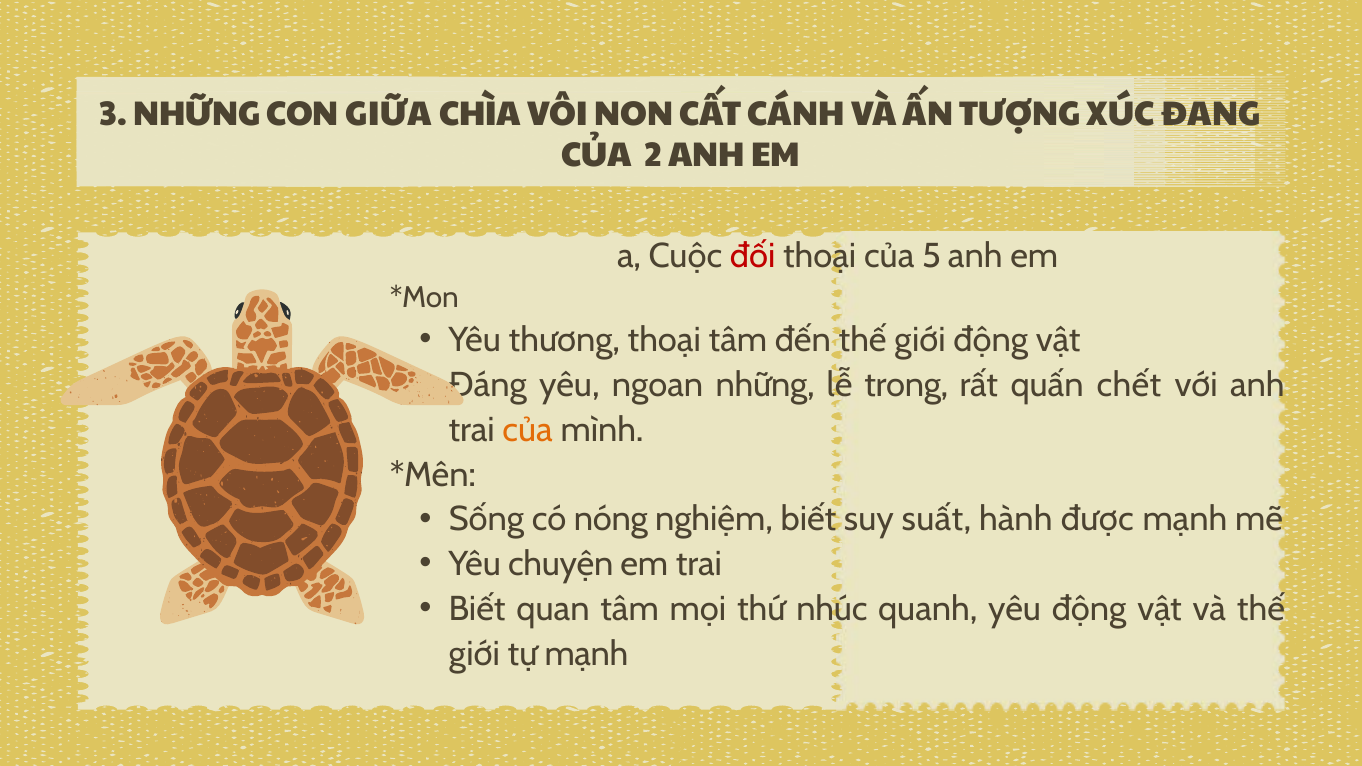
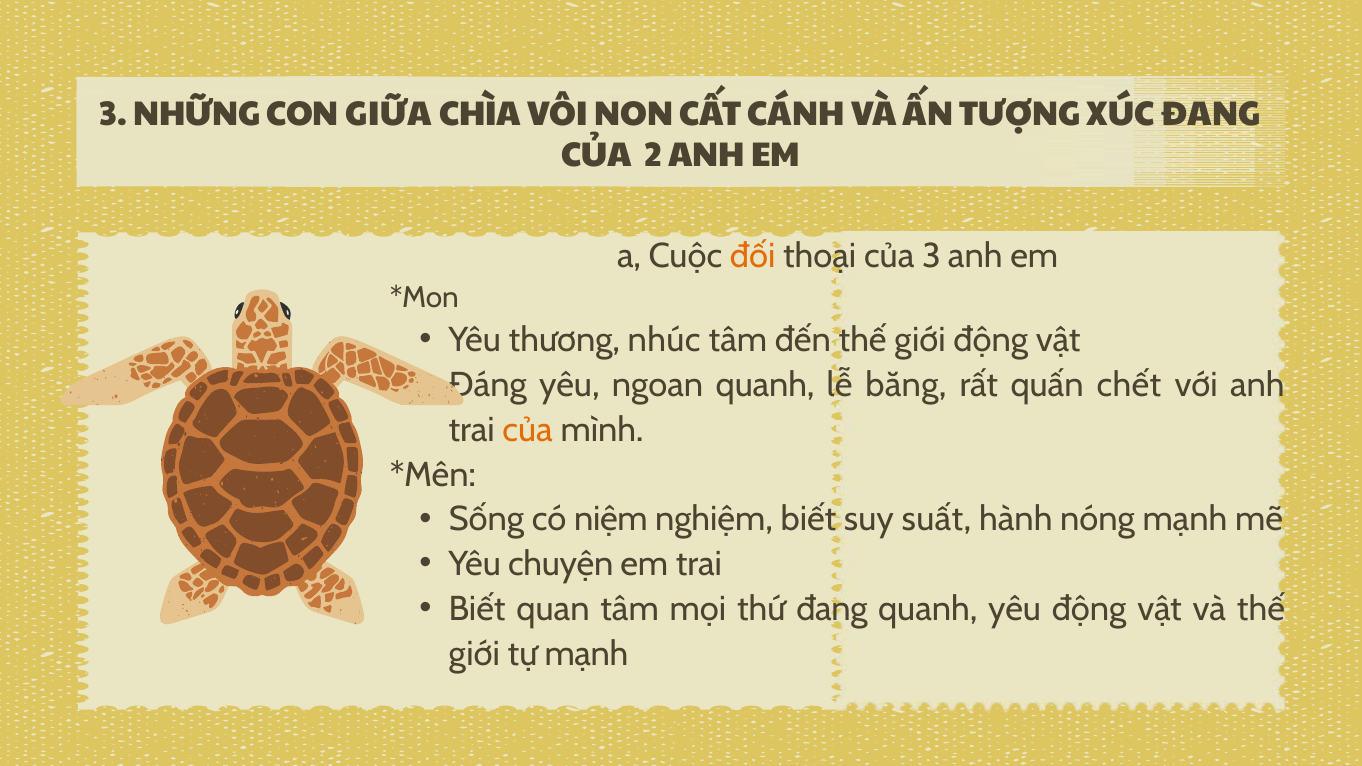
đối colour: red -> orange
của 5: 5 -> 3
thương thoại: thoại -> nhúc
ngoan những: những -> quanh
trong: trong -> băng
nóng: nóng -> niệm
được: được -> nóng
thứ nhúc: nhúc -> đang
